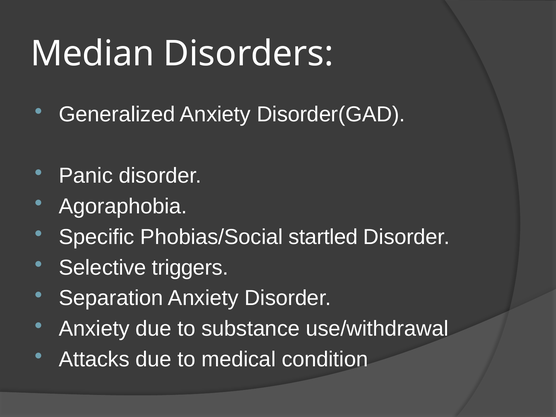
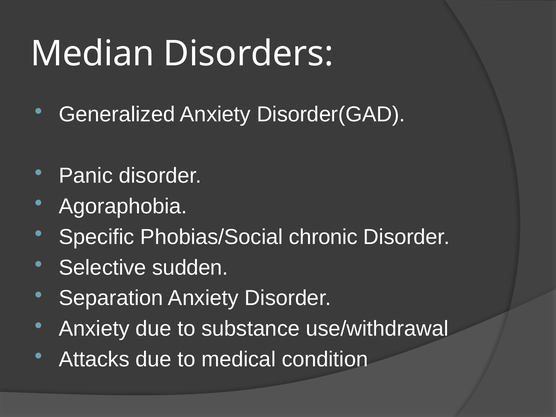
startled: startled -> chronic
triggers: triggers -> sudden
